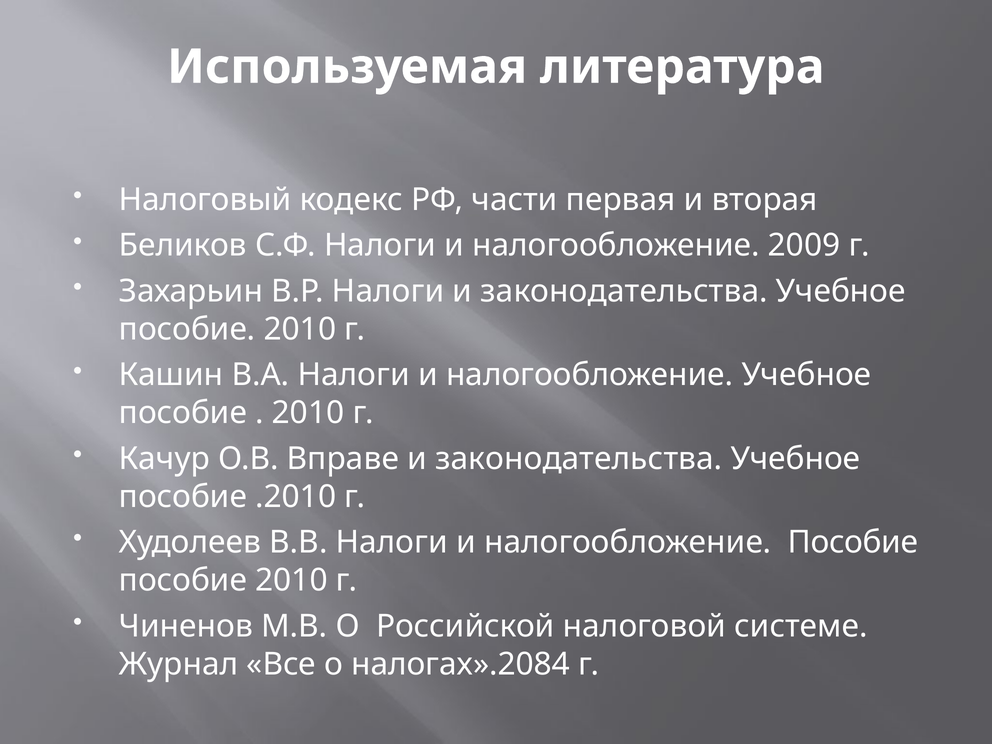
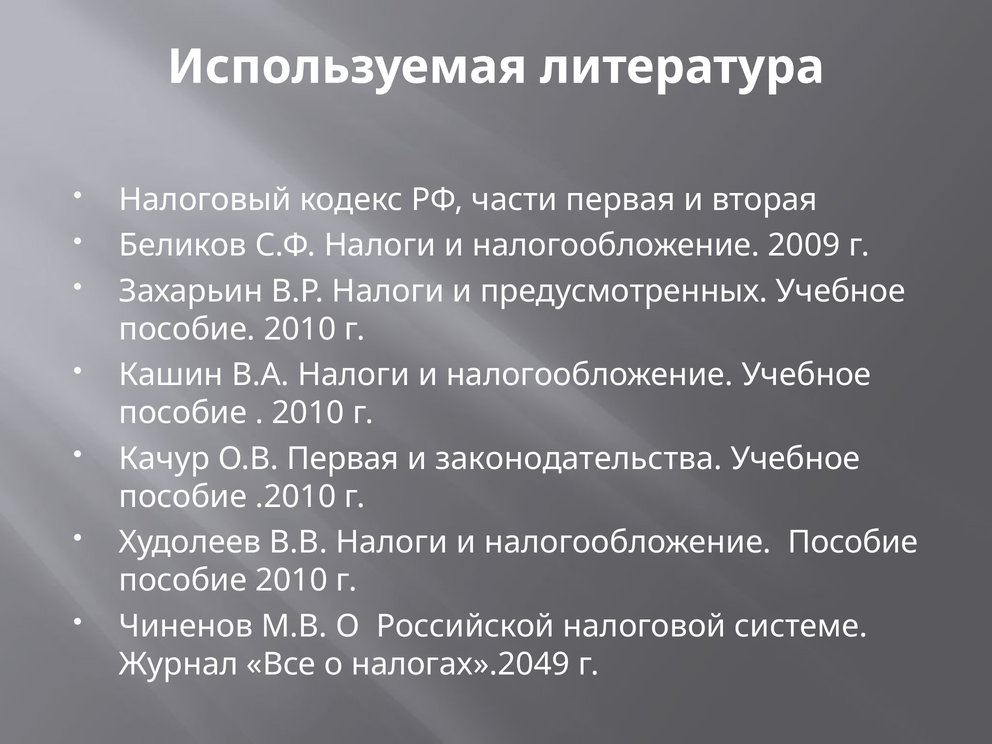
Налоги и законодательства: законодательства -> предусмотренных
О.В Вправе: Вправе -> Первая
налогах».2084: налогах».2084 -> налогах».2049
